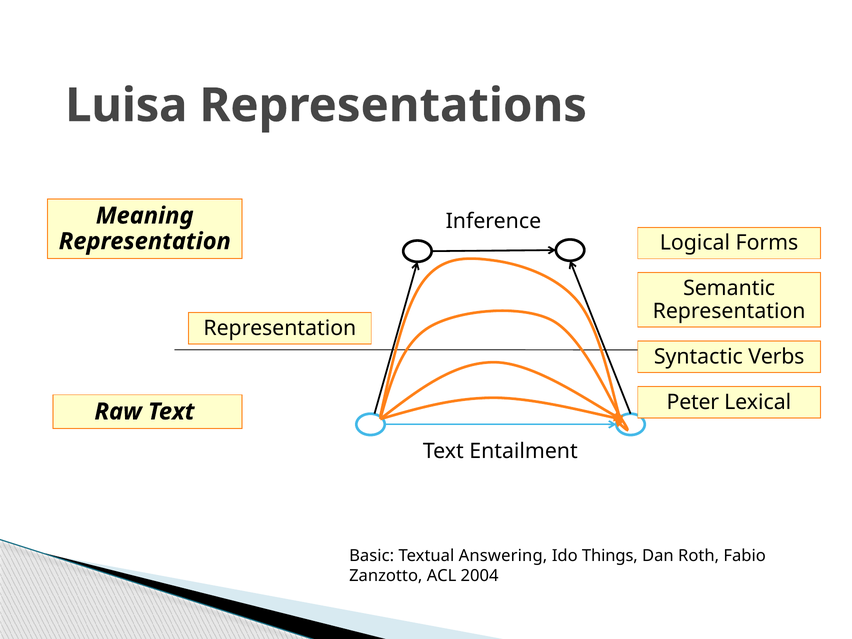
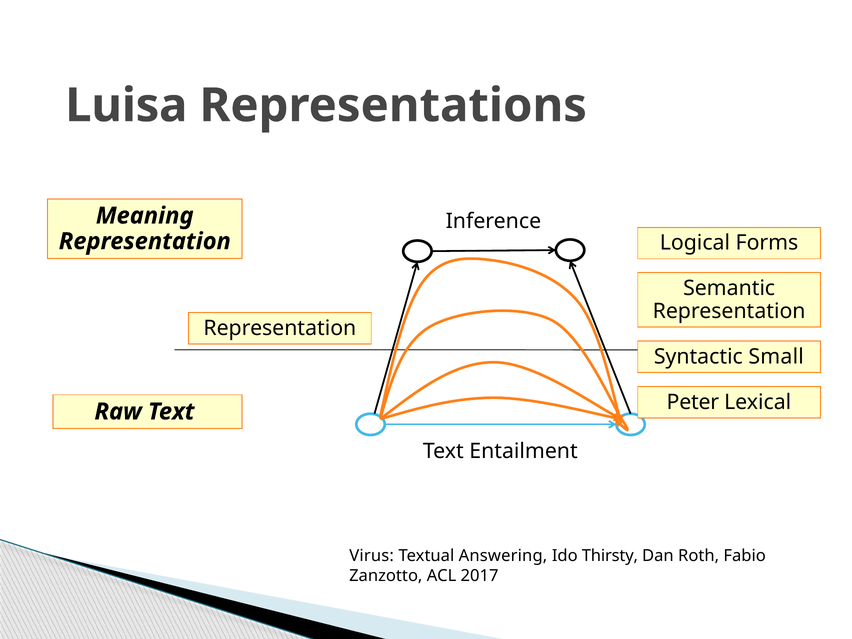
Verbs: Verbs -> Small
Basic: Basic -> Virus
Things: Things -> Thirsty
2004: 2004 -> 2017
